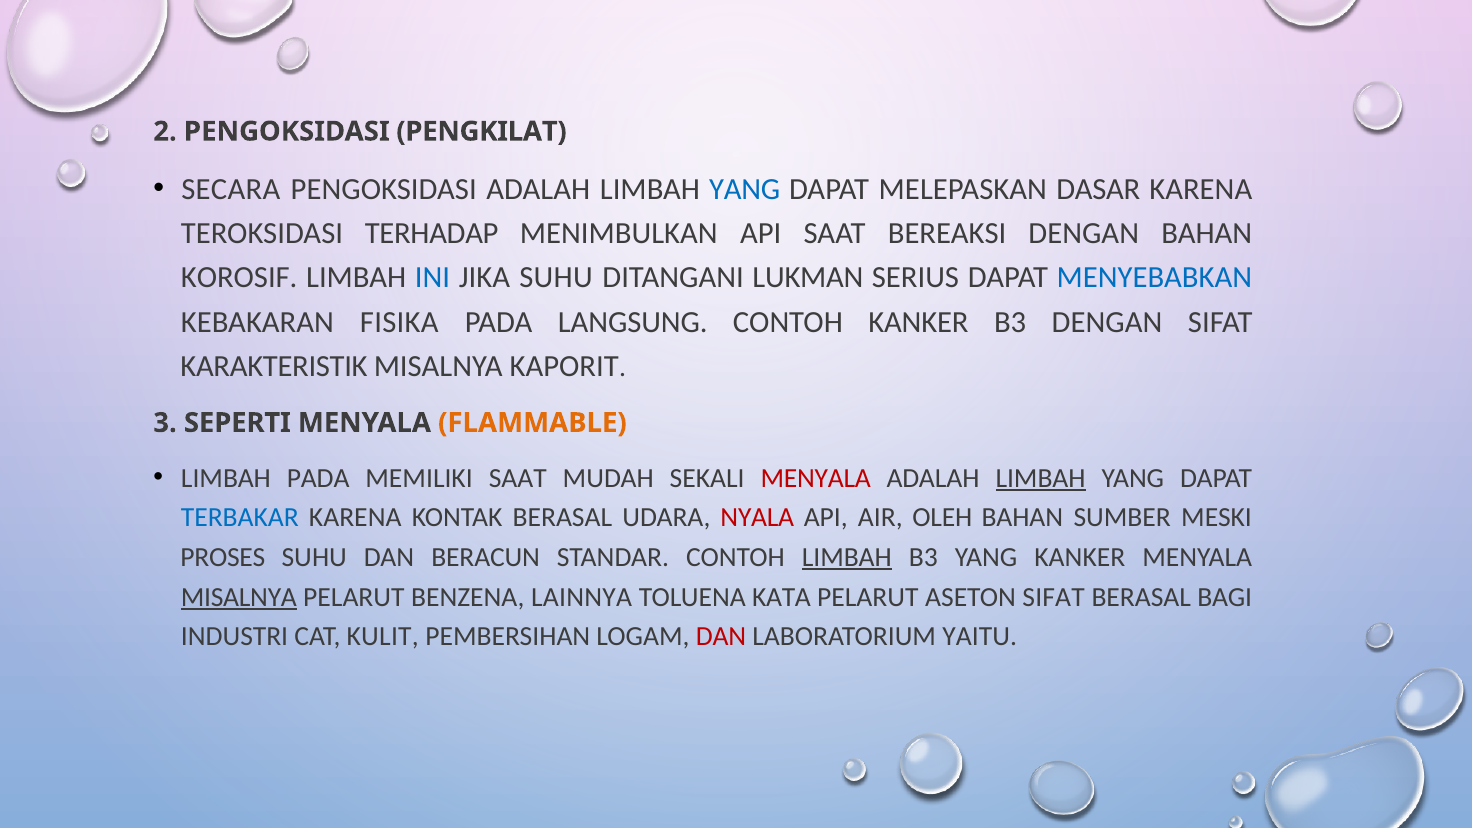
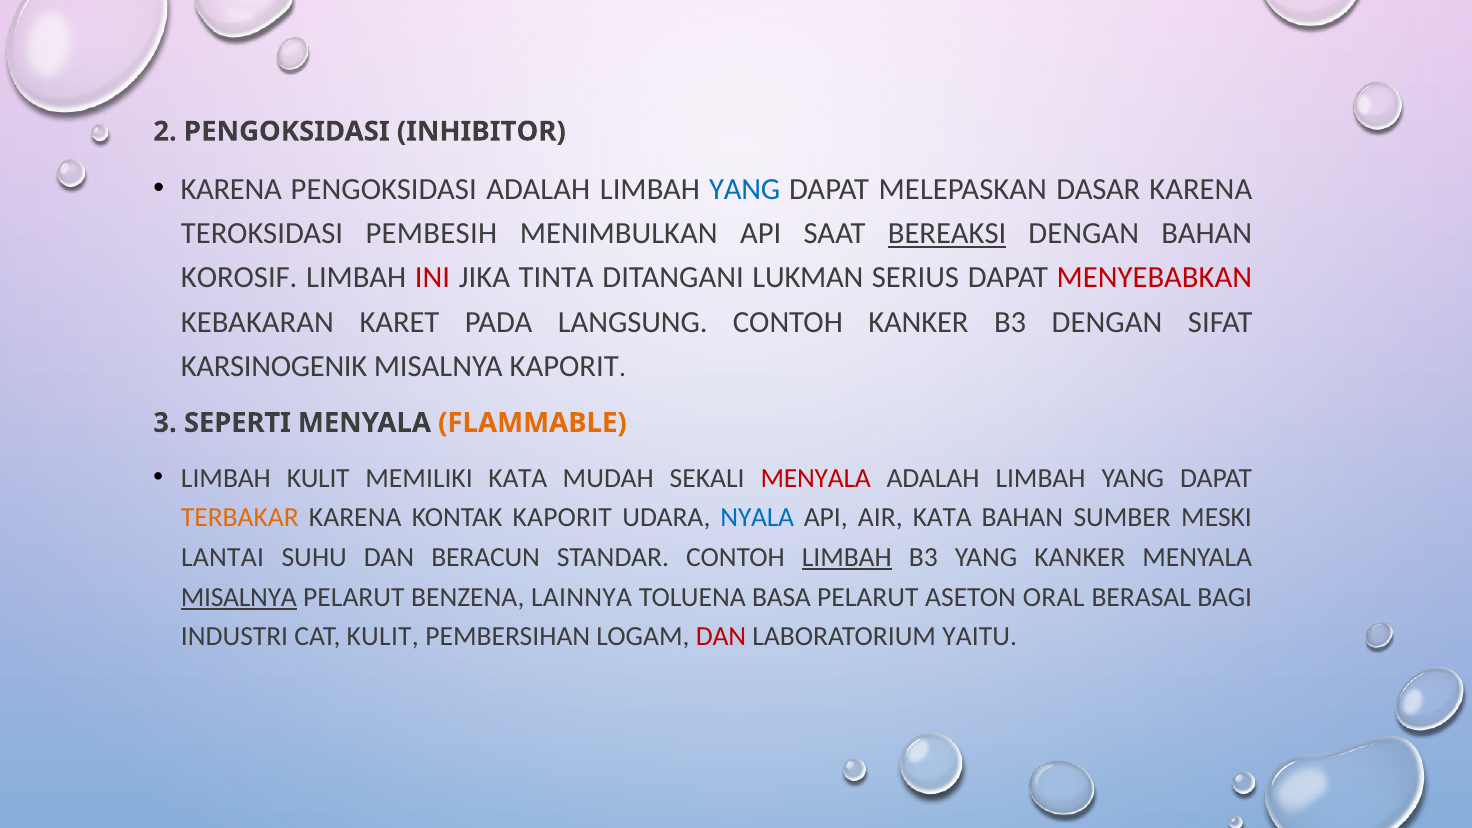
PENGKILAT: PENGKILAT -> INHIBITOR
SECARA at (231, 189): SECARA -> KARENA
TERHADAP: TERHADAP -> PEMBESIH
BEREAKSI underline: none -> present
INI colour: blue -> red
JIKA SUHU: SUHU -> TINTA
MENYEBABKAN colour: blue -> red
FISIKA: FISIKA -> KARET
KARAKTERISTIK: KARAKTERISTIK -> KARSINOGENIK
LIMBAH PADA: PADA -> KULIT
MEMILIKI SAAT: SAAT -> KATA
LIMBAH at (1041, 478) underline: present -> none
TERBAKAR colour: blue -> orange
KONTAK BERASAL: BERASAL -> KAPORIT
NYALA colour: red -> blue
AIR OLEH: OLEH -> KATA
PROSES: PROSES -> LANTAI
KATA: KATA -> BASA
ASETON SIFAT: SIFAT -> ORAL
